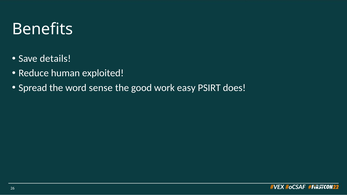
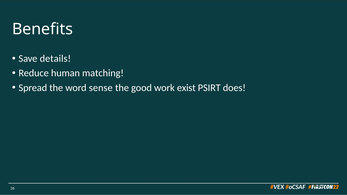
exploited: exploited -> matching
easy: easy -> exist
